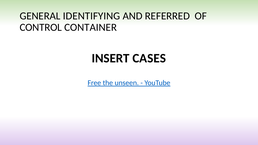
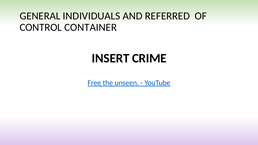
IDENTIFYING: IDENTIFYING -> INDIVIDUALS
CASES: CASES -> CRIME
